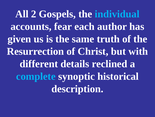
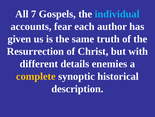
2: 2 -> 7
reclined: reclined -> enemies
complete colour: light blue -> yellow
